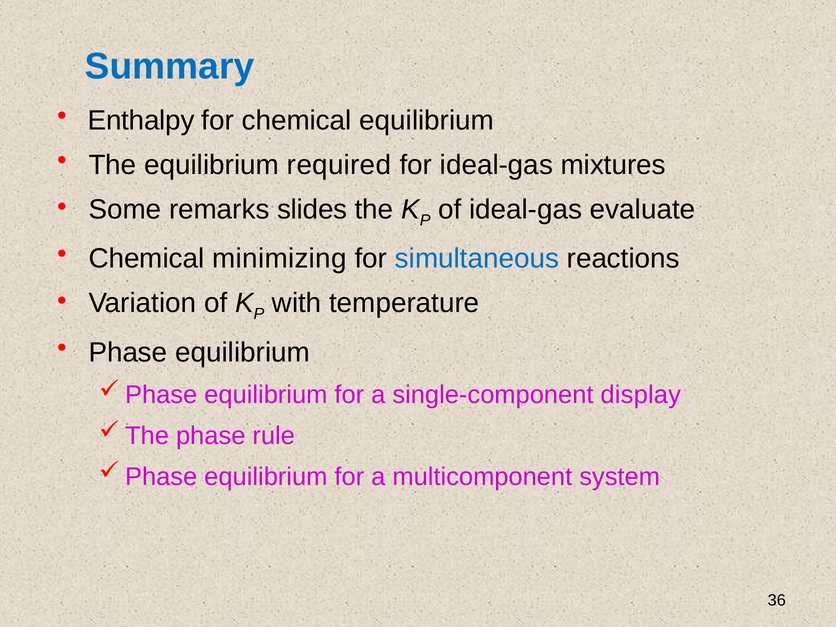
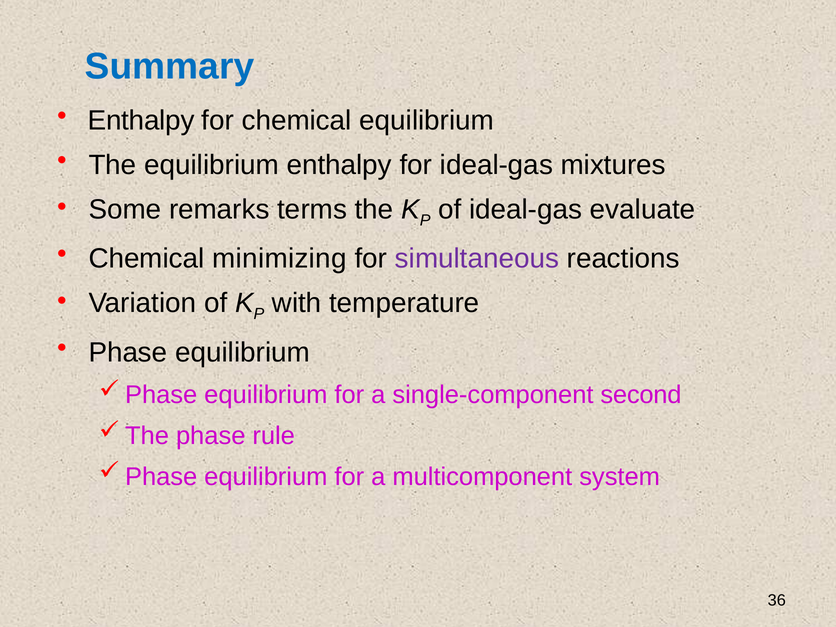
equilibrium required: required -> enthalpy
slides: slides -> terms
simultaneous colour: blue -> purple
display: display -> second
